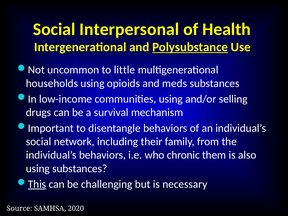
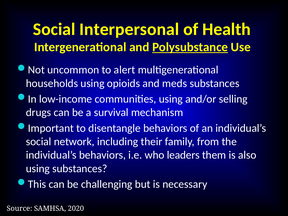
little: little -> alert
chronic: chronic -> leaders
This underline: present -> none
